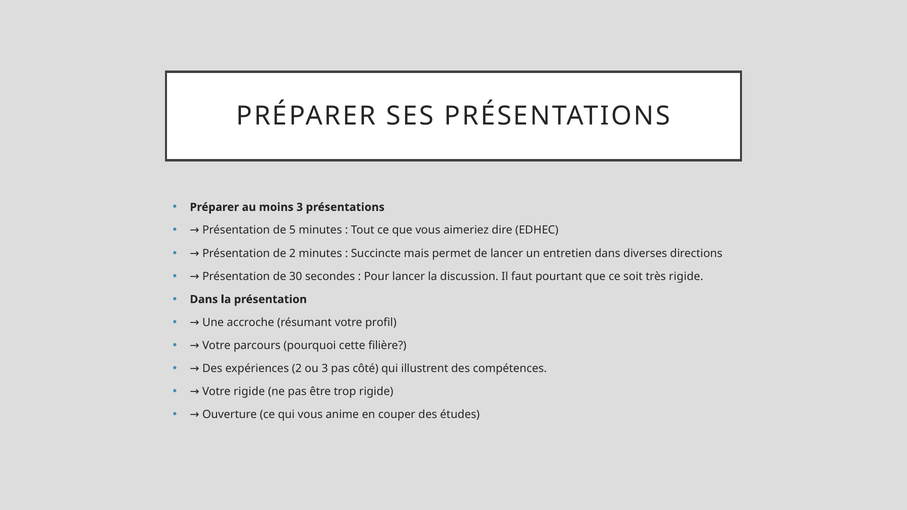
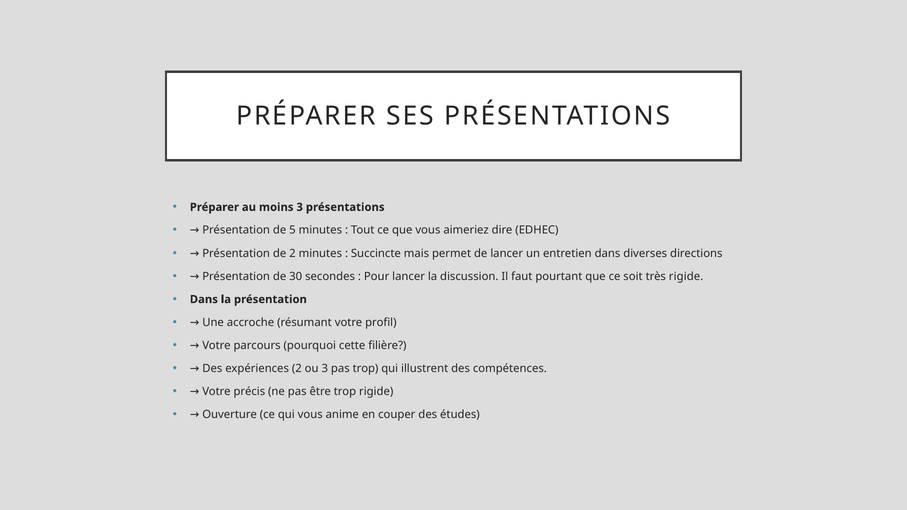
pas côté: côté -> trop
Votre rigide: rigide -> précis
